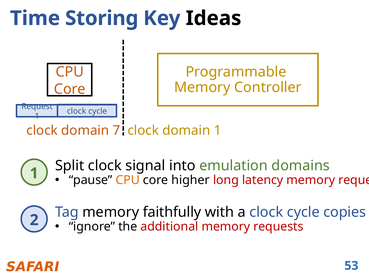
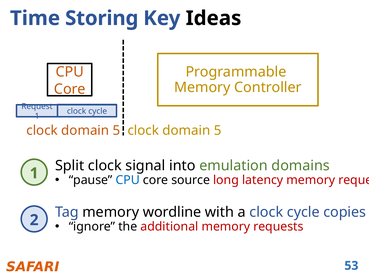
7 at (117, 130): 7 -> 5
1 at (218, 130): 1 -> 5
CPU at (128, 180) colour: orange -> blue
higher: higher -> source
faithfully: faithfully -> wordline
